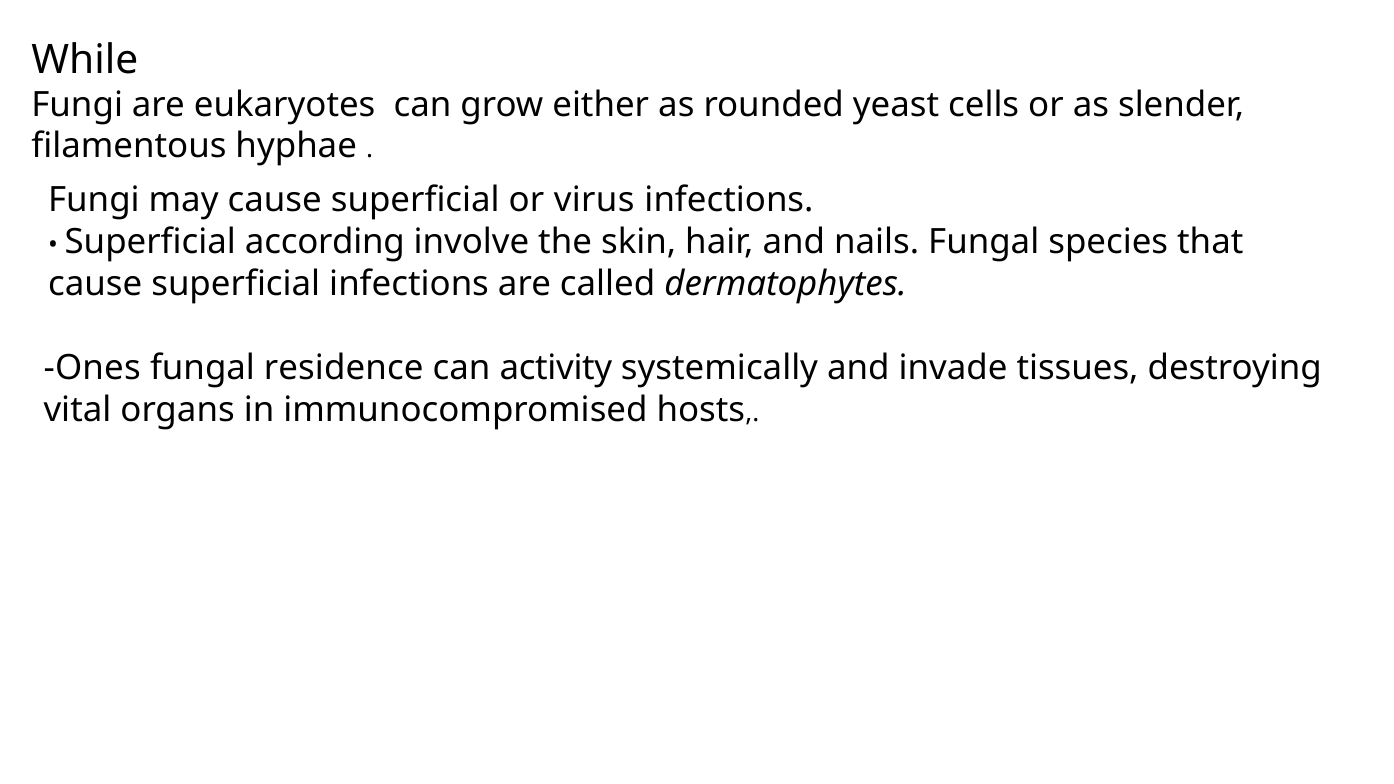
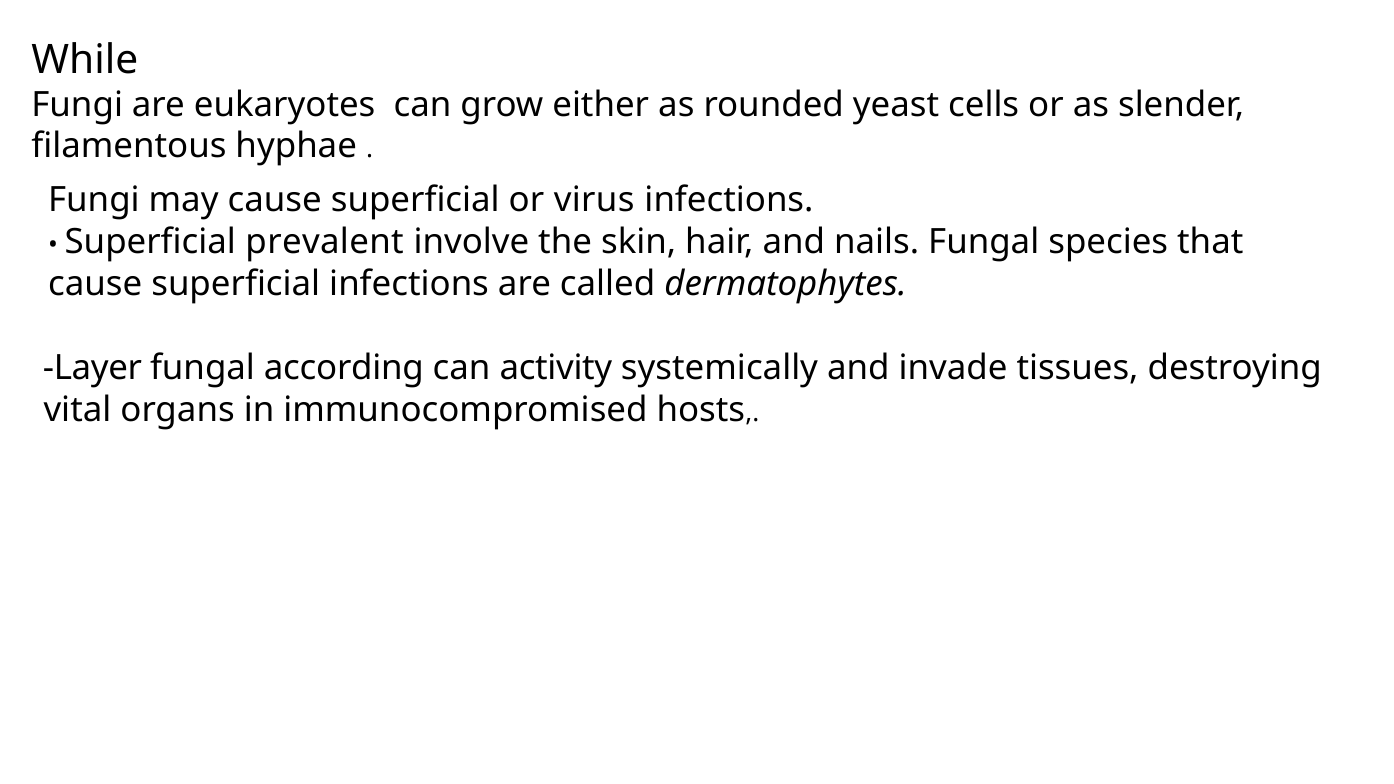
according: according -> prevalent
Ones: Ones -> Layer
residence: residence -> according
